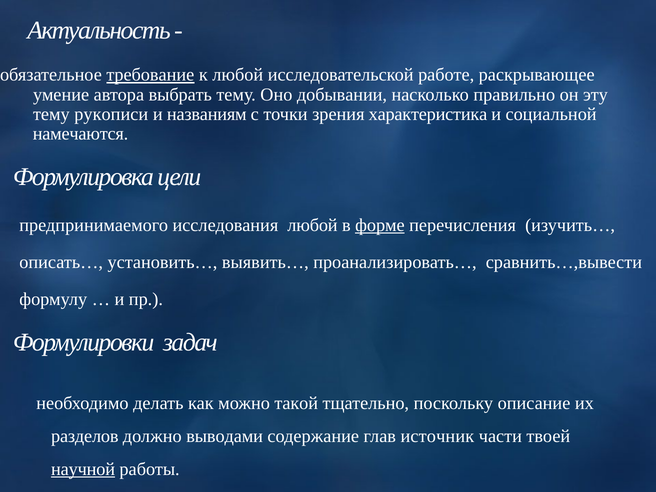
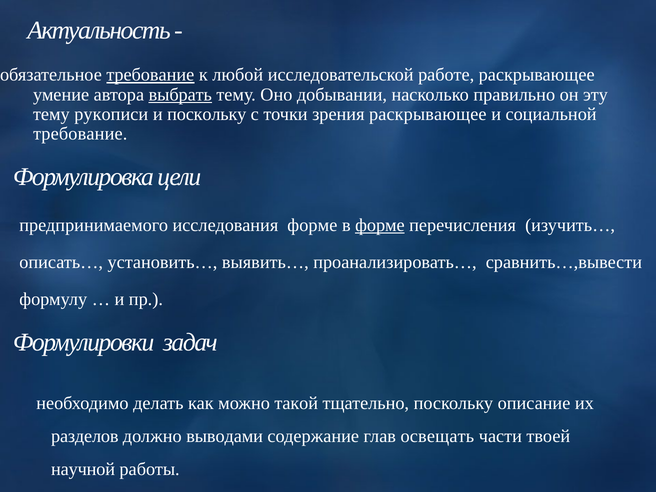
выбрать underline: none -> present
и названиям: названиям -> поскольку
зрения характеристика: характеристика -> раскрывающее
намечаются at (80, 134): намечаются -> требование
исследования любой: любой -> форме
источник: источник -> освещать
научной underline: present -> none
